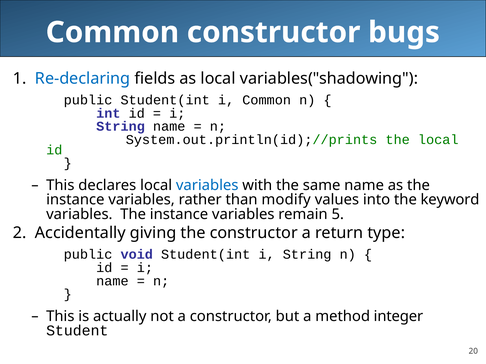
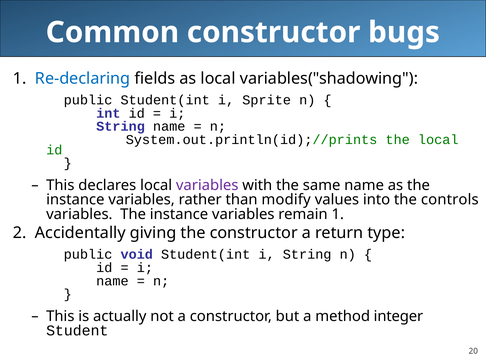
i Common: Common -> Sprite
variables at (207, 186) colour: blue -> purple
keyword: keyword -> controls
remain 5: 5 -> 1
